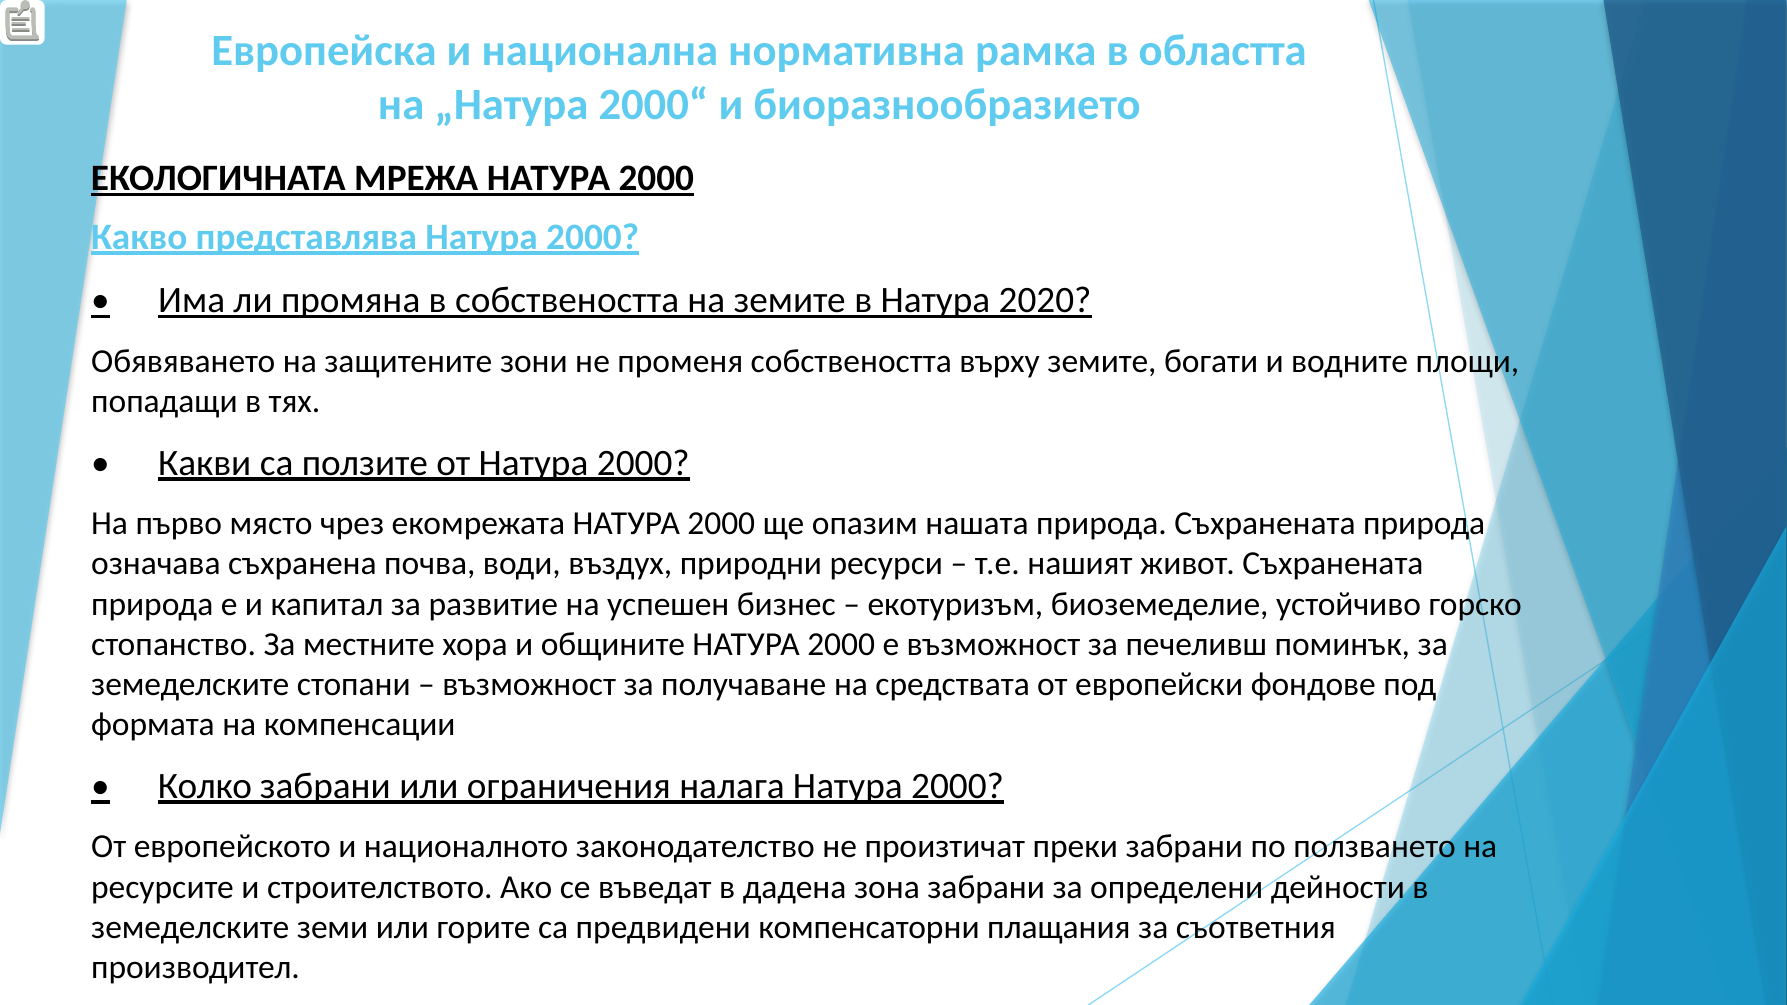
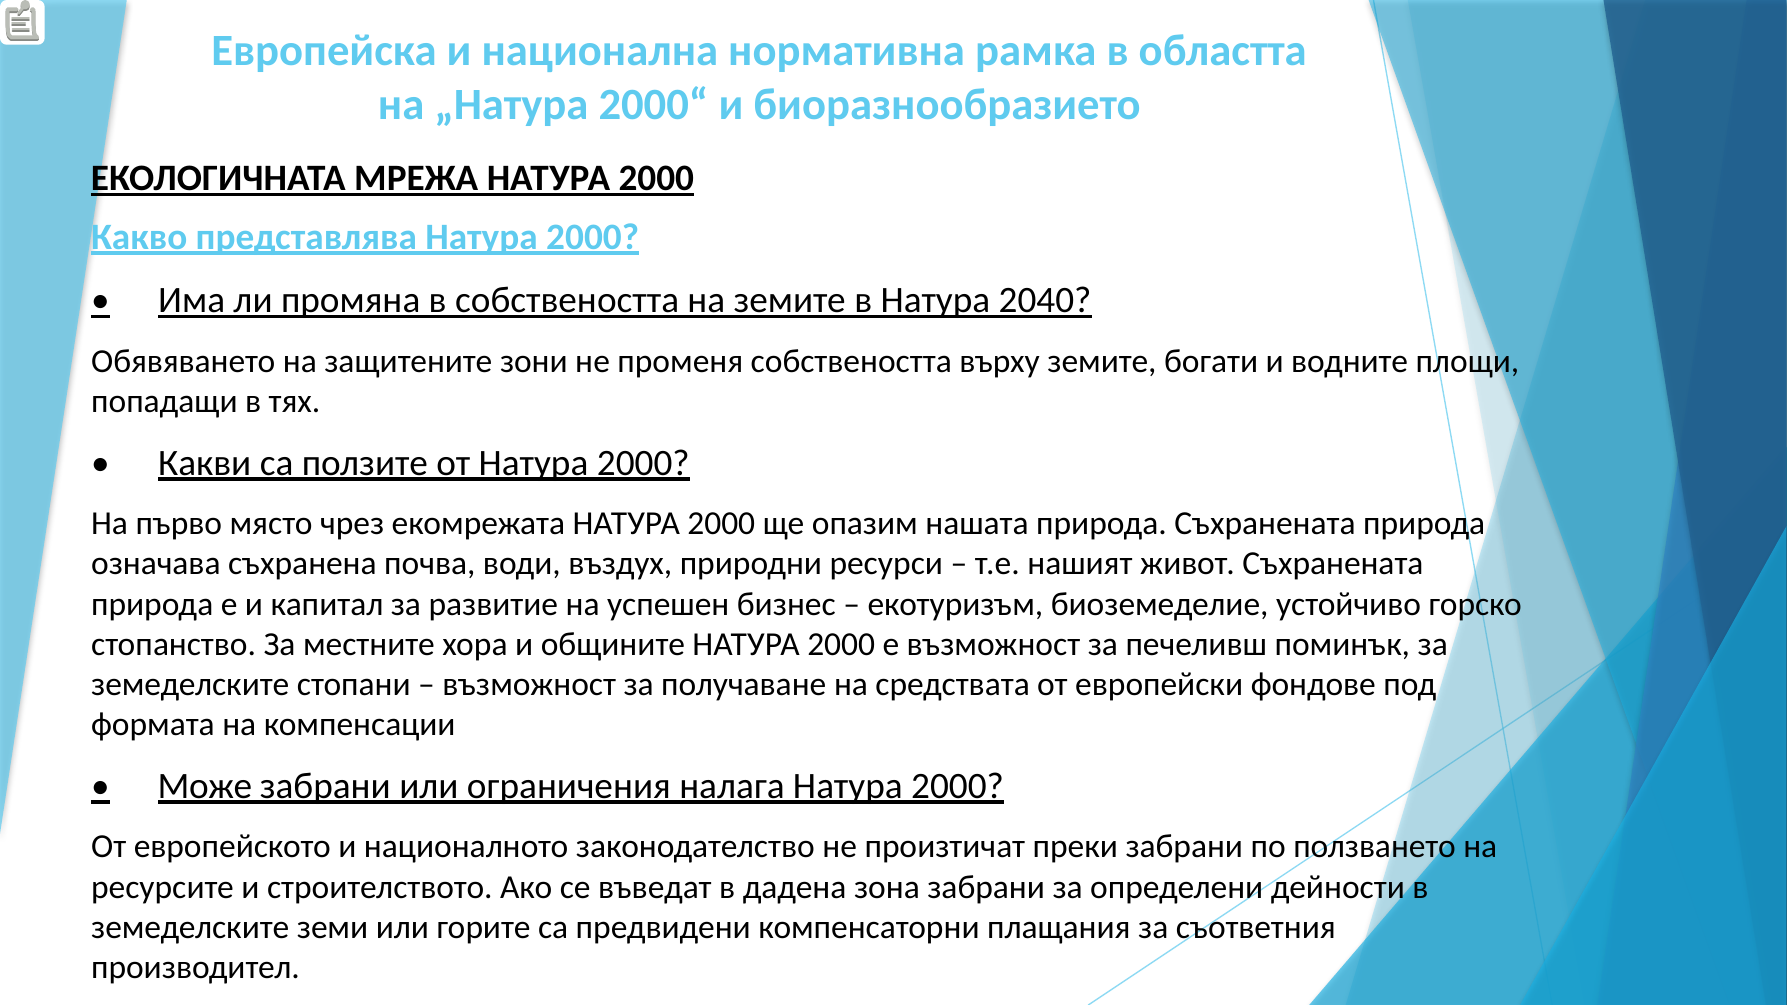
2020: 2020 -> 2040
Колко: Колко -> Може
